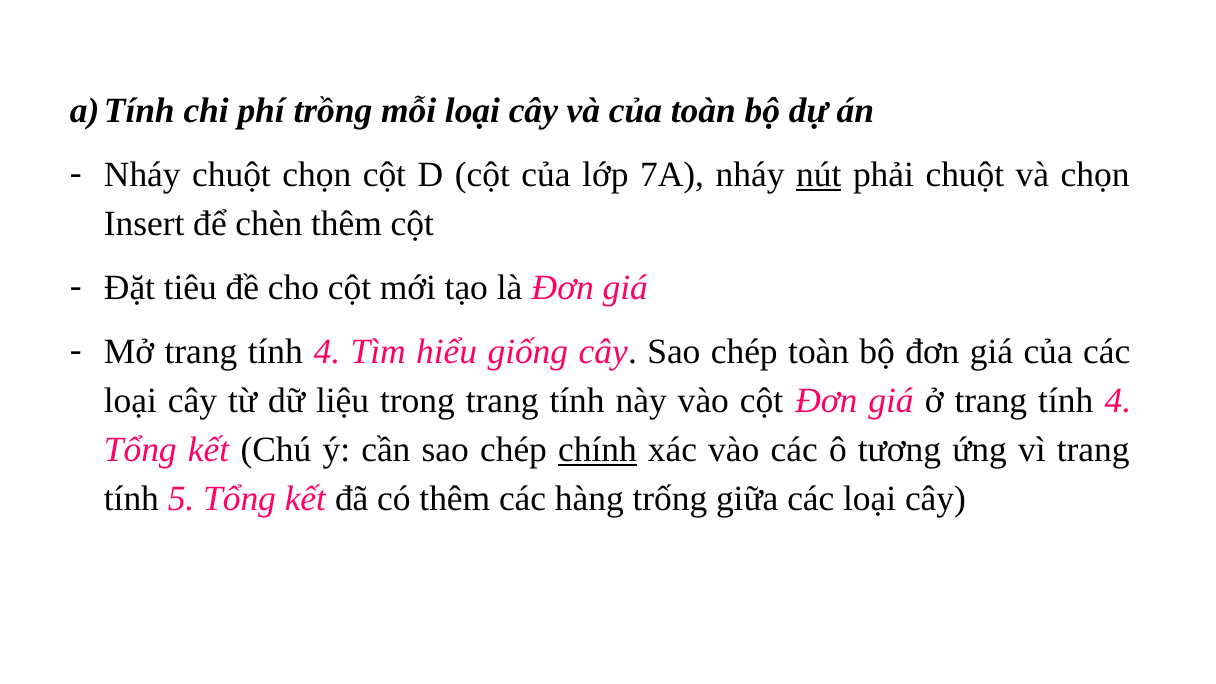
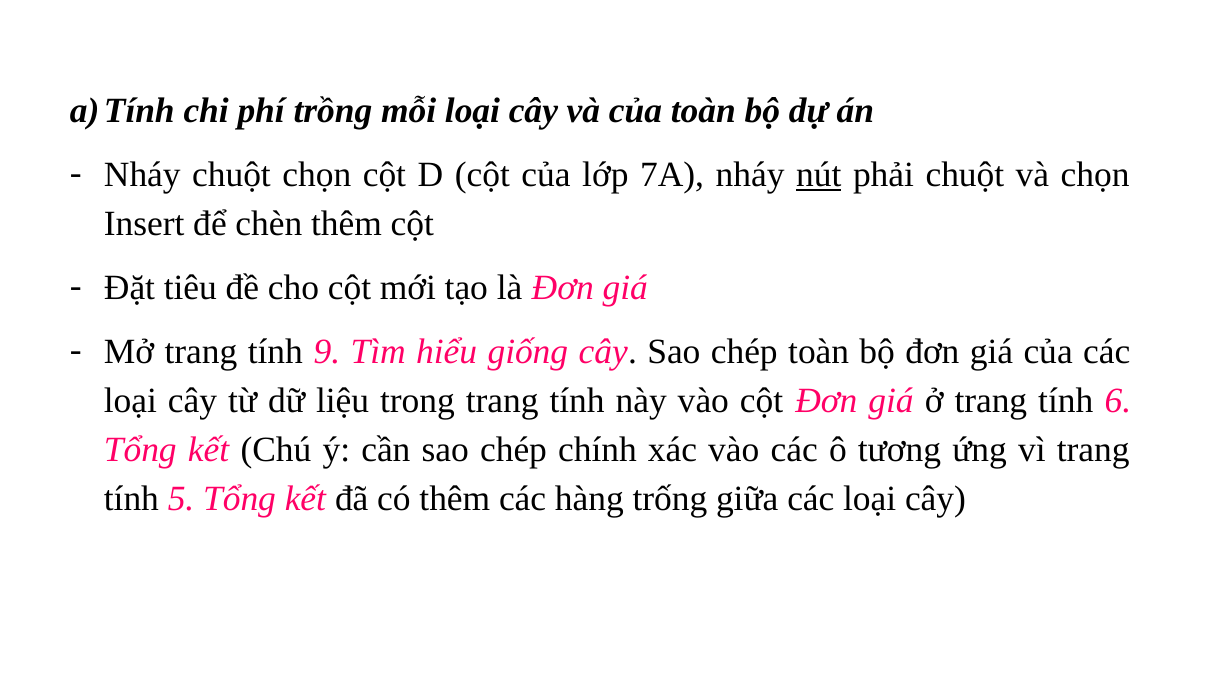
Mở trang tính 4: 4 -> 9
ở trang tính 4: 4 -> 6
chính underline: present -> none
